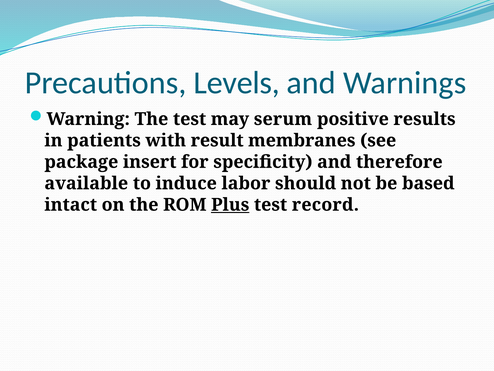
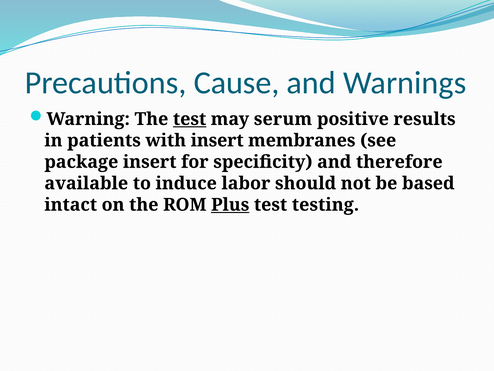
Levels: Levels -> Cause
test at (190, 119) underline: none -> present
with result: result -> insert
record: record -> testing
